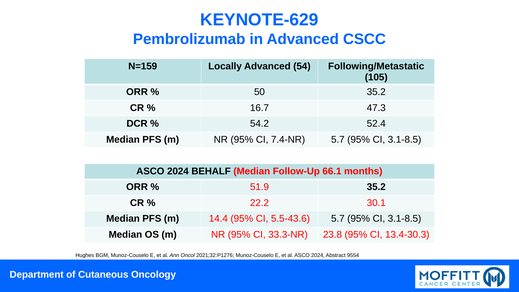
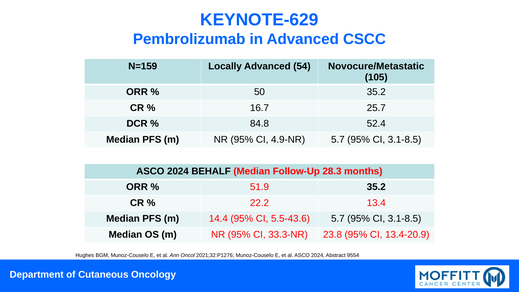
Following/Metastatic: Following/Metastatic -> Novocure/Metastatic
47.3: 47.3 -> 25.7
54.2: 54.2 -> 84.8
7.4-NR: 7.4-NR -> 4.9-NR
66.1: 66.1 -> 28.3
30.1: 30.1 -> 13.4
13.4-30.3: 13.4-30.3 -> 13.4-20.9
